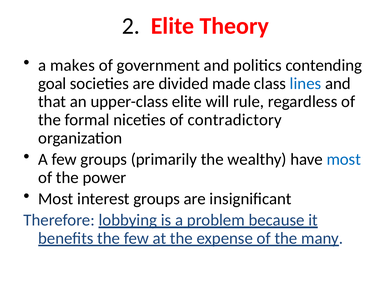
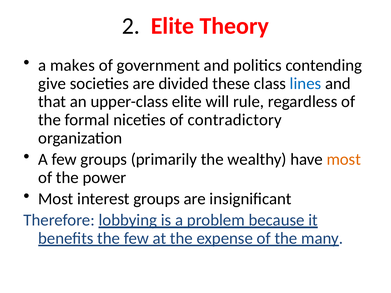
goal: goal -> give
made: made -> these
most at (344, 159) colour: blue -> orange
